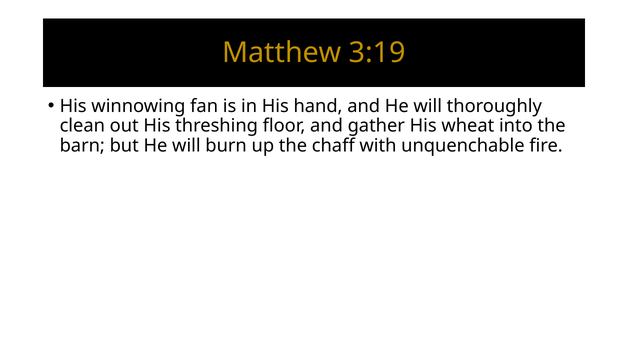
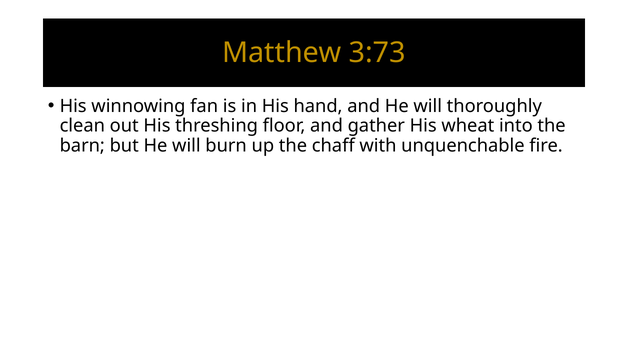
3:19: 3:19 -> 3:73
